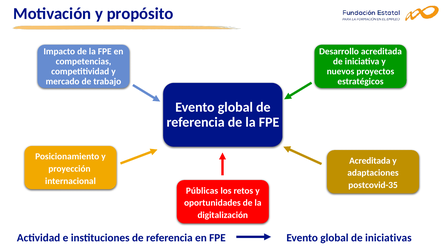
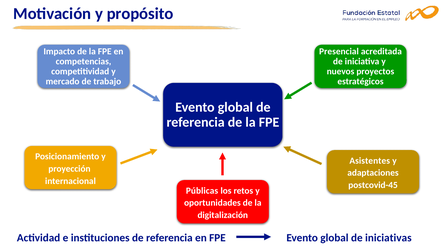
Desarrollo: Desarrollo -> Presencial
Acreditada at (370, 161): Acreditada -> Asistentes
postcovid-35: postcovid-35 -> postcovid-45
